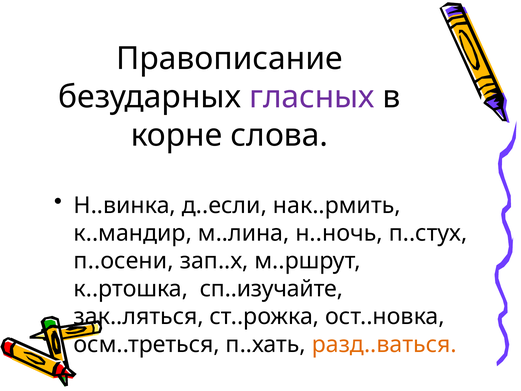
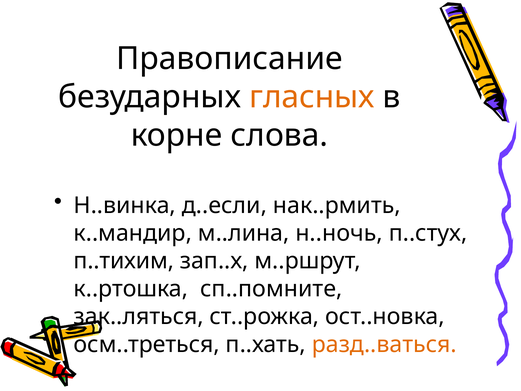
гласных colour: purple -> orange
п..осени: п..осени -> п..тихим
сп..изучайте: сп..изучайте -> сп..помните
